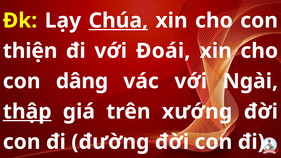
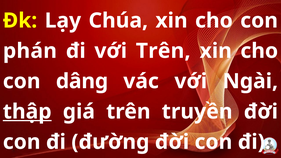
Chúa underline: present -> none
thiện: thiện -> phán
với Đoái: Đoái -> Trên
xướng: xướng -> truyền
